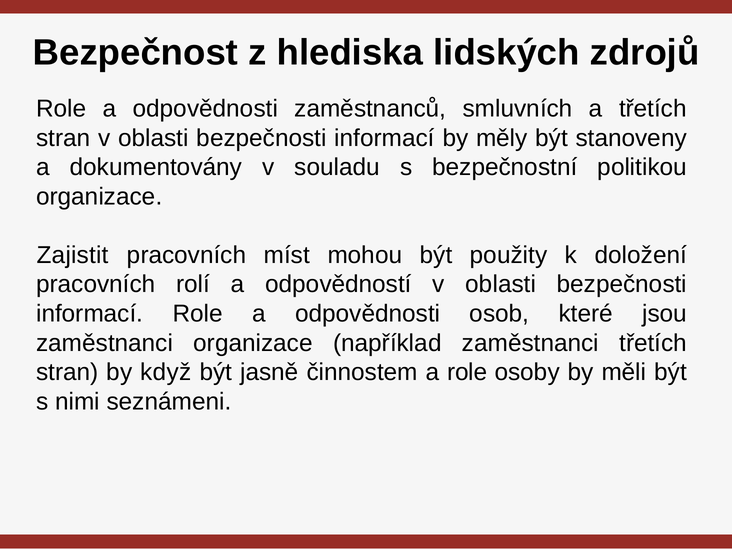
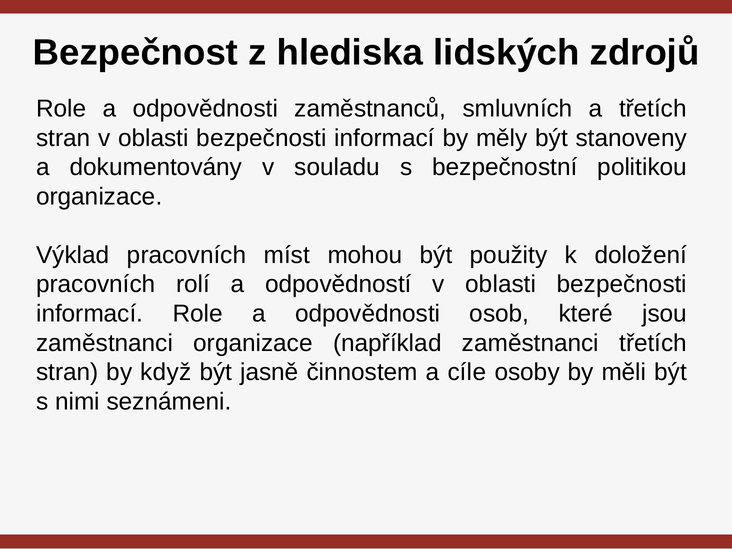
Zajistit: Zajistit -> Výklad
a role: role -> cíle
